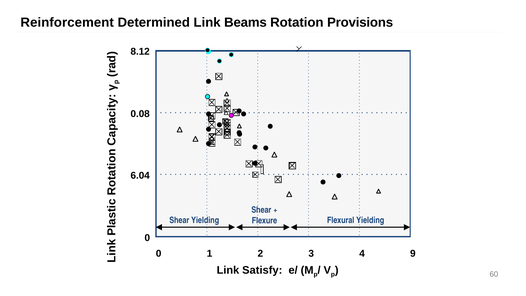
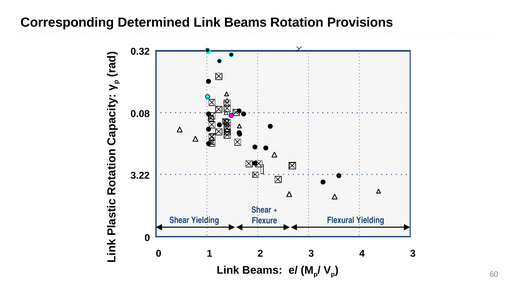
Reinforcement: Reinforcement -> Corresponding
8.12: 8.12 -> 0.32
6.04: 6.04 -> 3.22
4 9: 9 -> 3
Satisfy at (262, 270): Satisfy -> Beams
